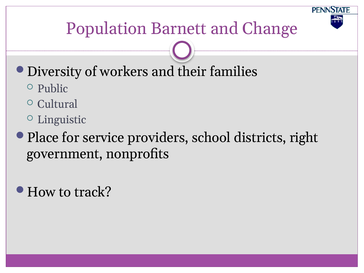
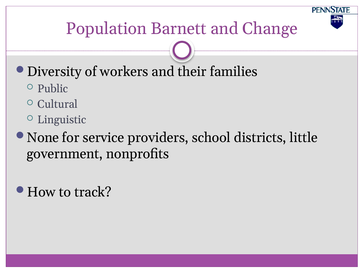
Place: Place -> None
right: right -> little
